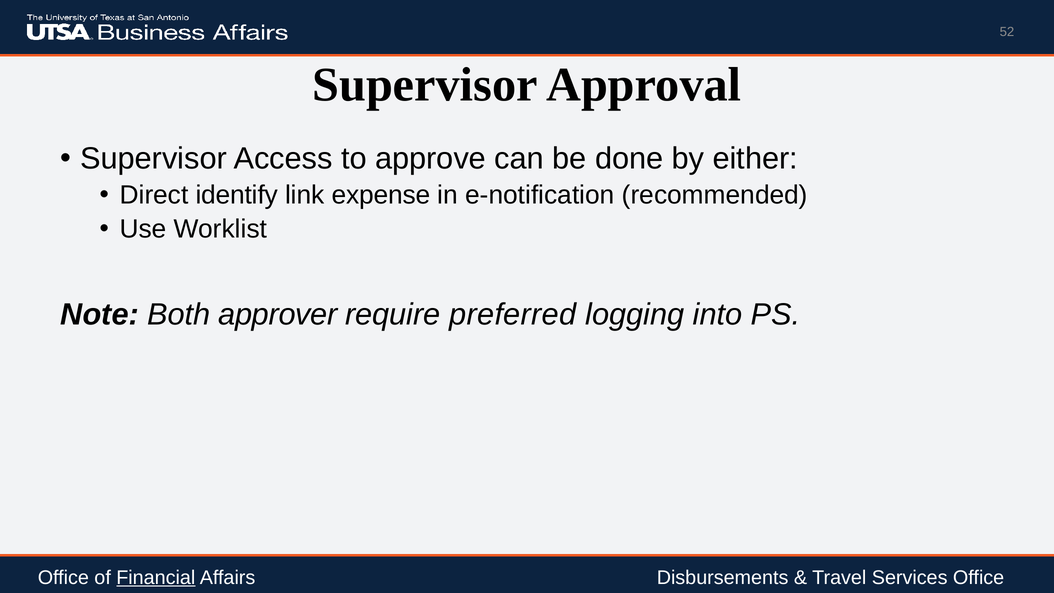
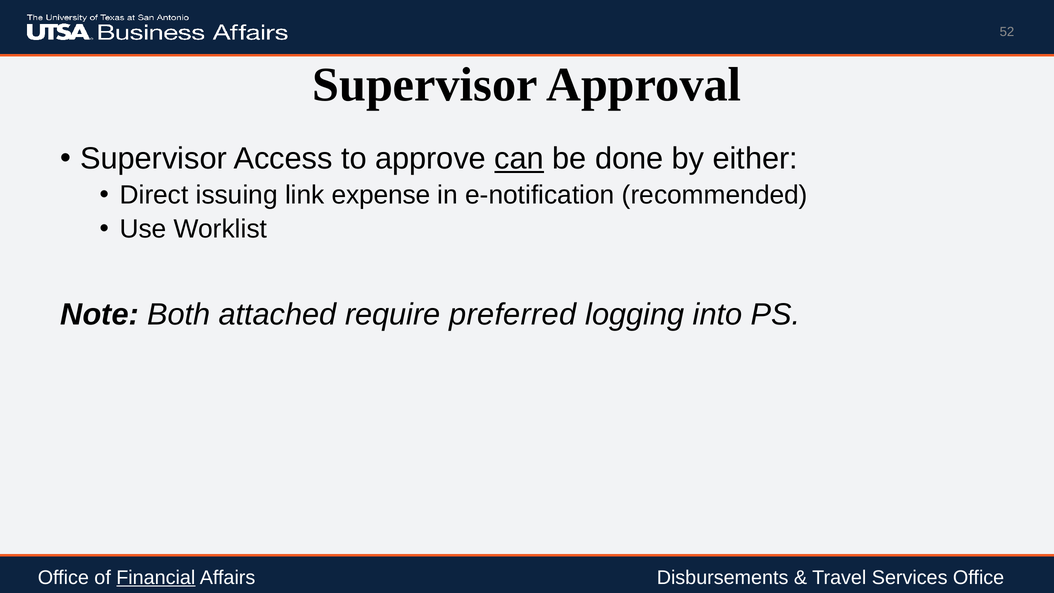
can underline: none -> present
identify: identify -> issuing
approver: approver -> attached
